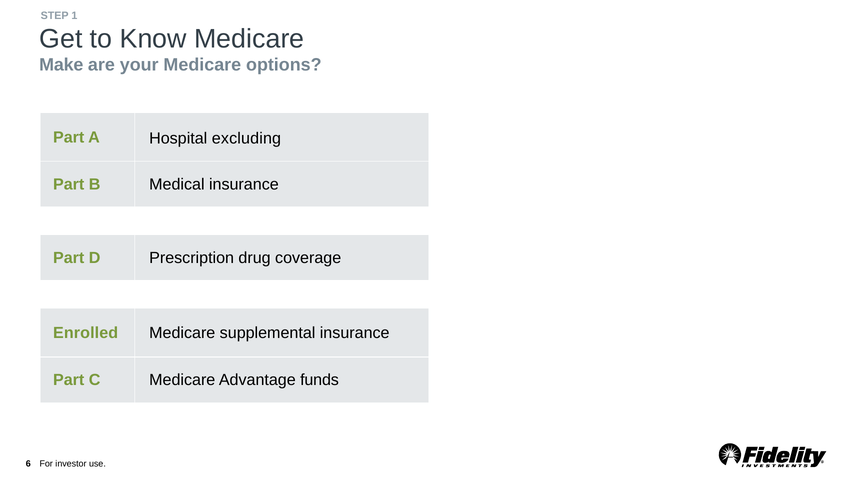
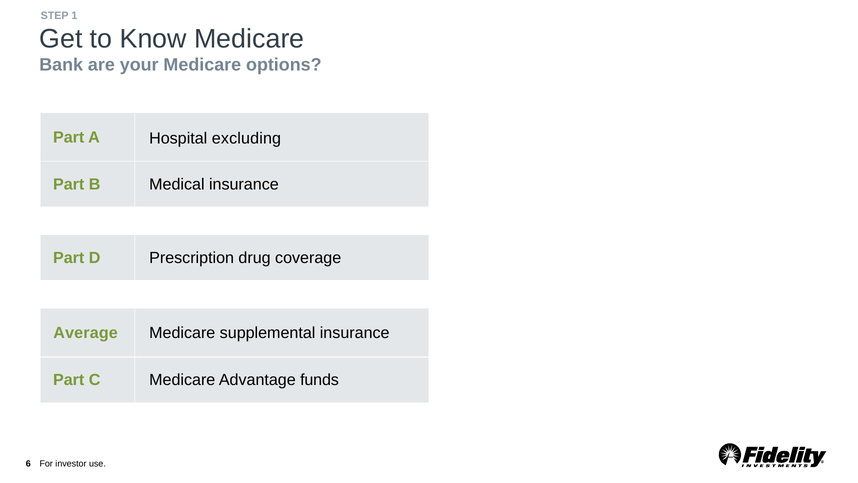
Make: Make -> Bank
Enrolled: Enrolled -> Average
